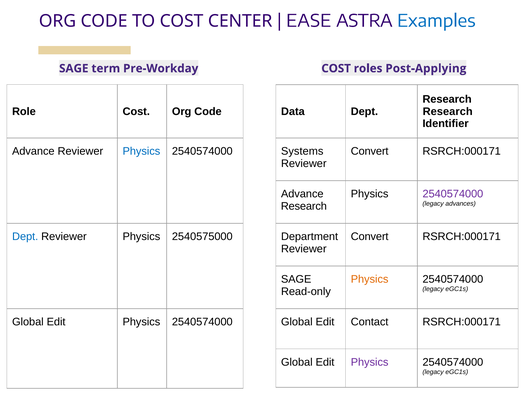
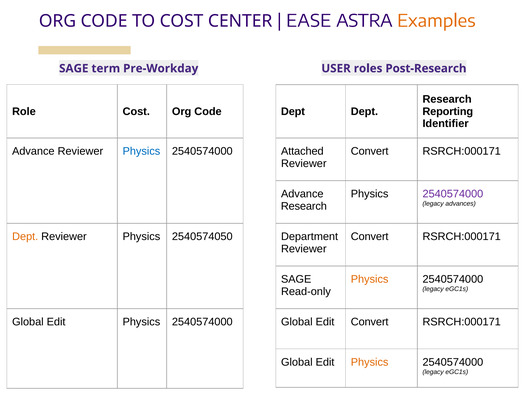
Examples colour: blue -> orange
Pre-Workday COST: COST -> USER
Post-Applying: Post-Applying -> Post-Research
Data at (293, 111): Data -> Dept
Research at (448, 111): Research -> Reporting
Systems: Systems -> Attached
Dept at (25, 236) colour: blue -> orange
2540575000: 2540575000 -> 2540574050
Edit Contact: Contact -> Convert
Physics at (370, 362) colour: purple -> orange
